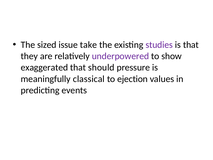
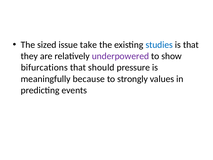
studies colour: purple -> blue
exaggerated: exaggerated -> bifurcations
classical: classical -> because
ejection: ejection -> strongly
